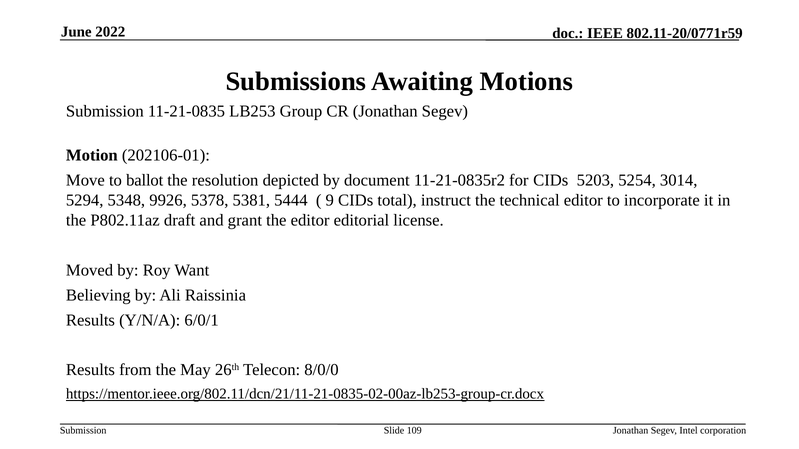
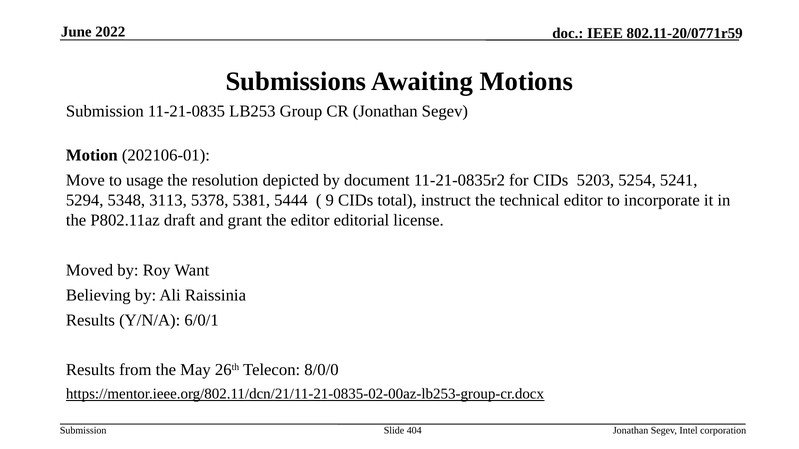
ballot: ballot -> usage
3014: 3014 -> 5241
9926: 9926 -> 3113
109: 109 -> 404
